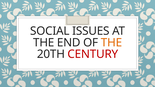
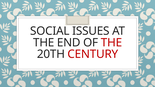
THE at (111, 43) colour: orange -> red
